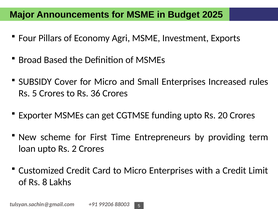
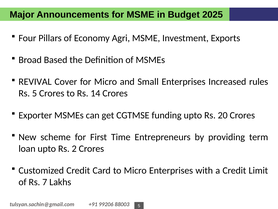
SUBSIDY: SUBSIDY -> REVIVAL
36: 36 -> 14
8: 8 -> 7
